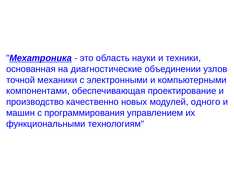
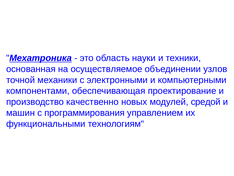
диагностические: диагностические -> осуществляемое
одного: одного -> средой
